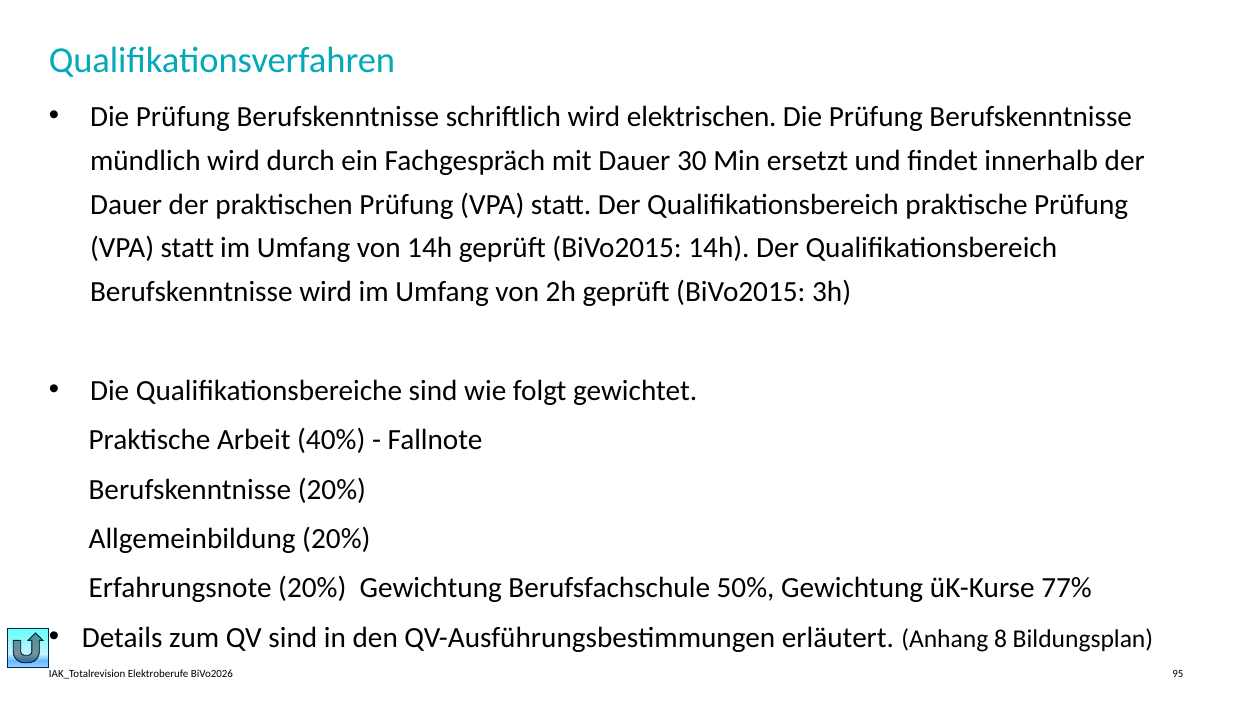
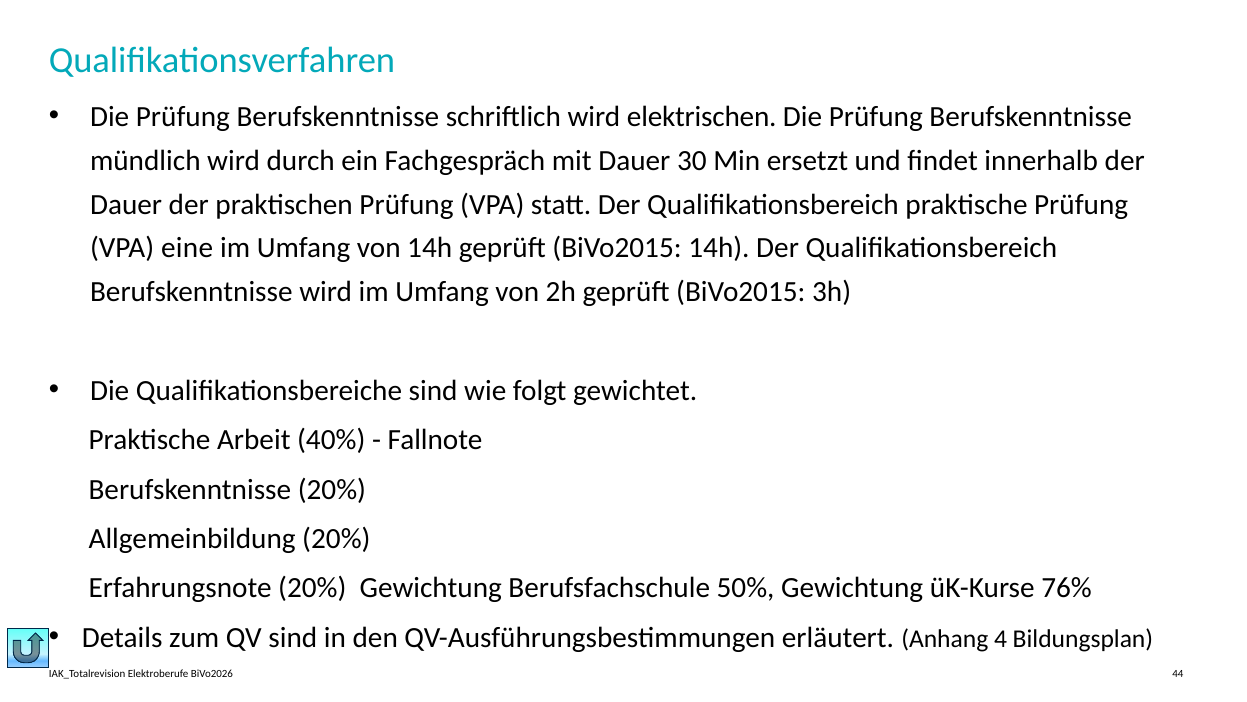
statt at (187, 248): statt -> eine
77%: 77% -> 76%
8: 8 -> 4
95: 95 -> 44
